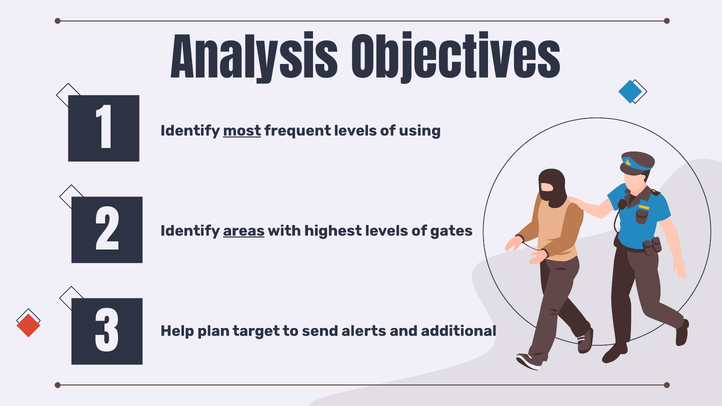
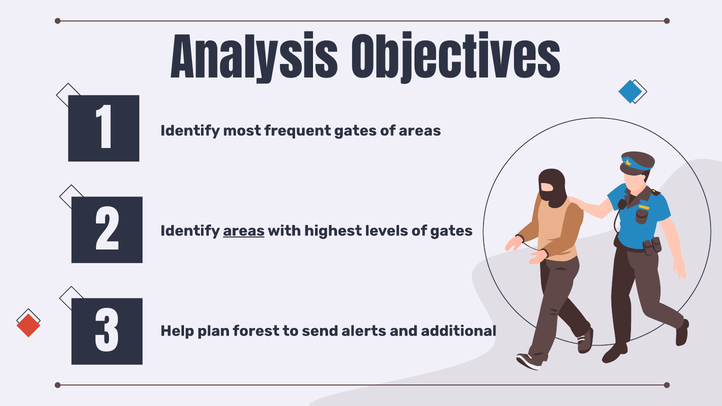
most underline: present -> none
frequent levels: levels -> gates
of using: using -> areas
target: target -> forest
